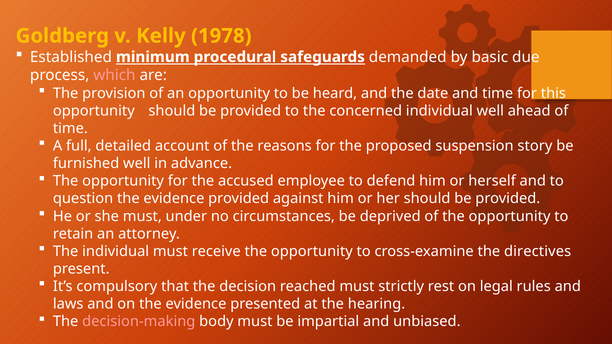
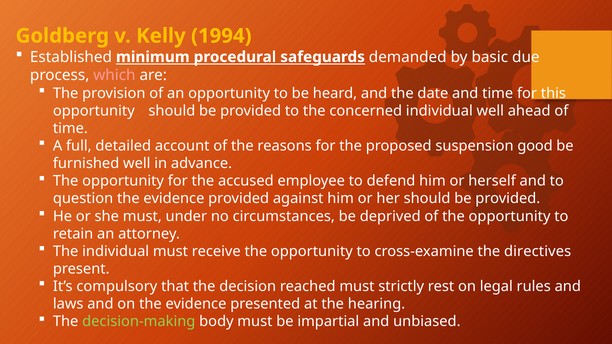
1978: 1978 -> 1994
story: story -> good
decision-making colour: pink -> light green
